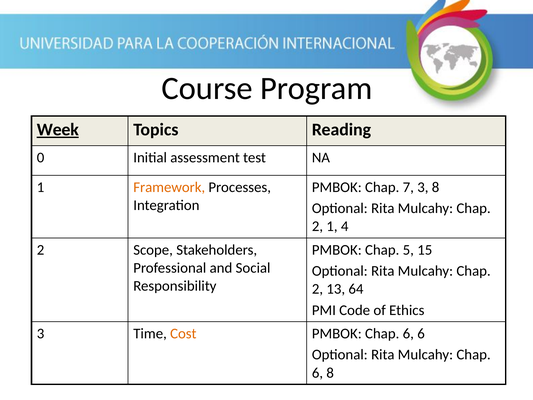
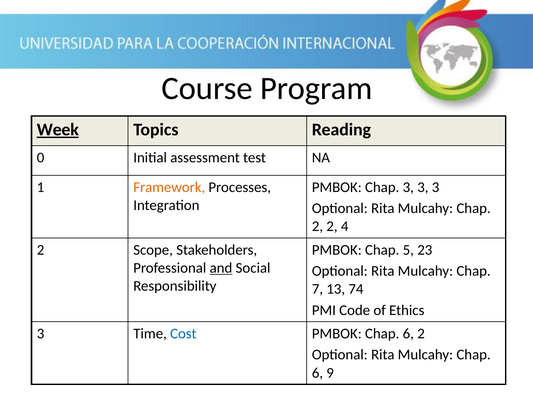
Chap 7: 7 -> 3
8 at (436, 187): 8 -> 3
2 1: 1 -> 2
15: 15 -> 23
and underline: none -> present
2 at (317, 289): 2 -> 7
64: 64 -> 74
Cost colour: orange -> blue
6 6: 6 -> 2
6 8: 8 -> 9
